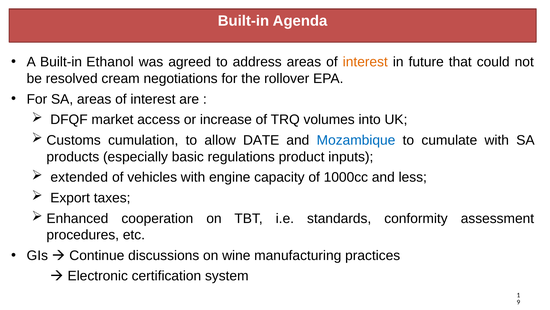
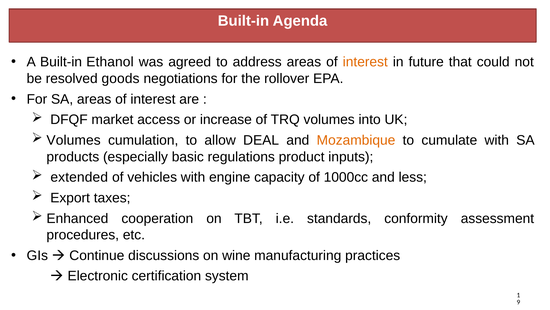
cream: cream -> goods
Customs at (74, 140): Customs -> Volumes
DATE: DATE -> DEAL
Mozambique colour: blue -> orange
